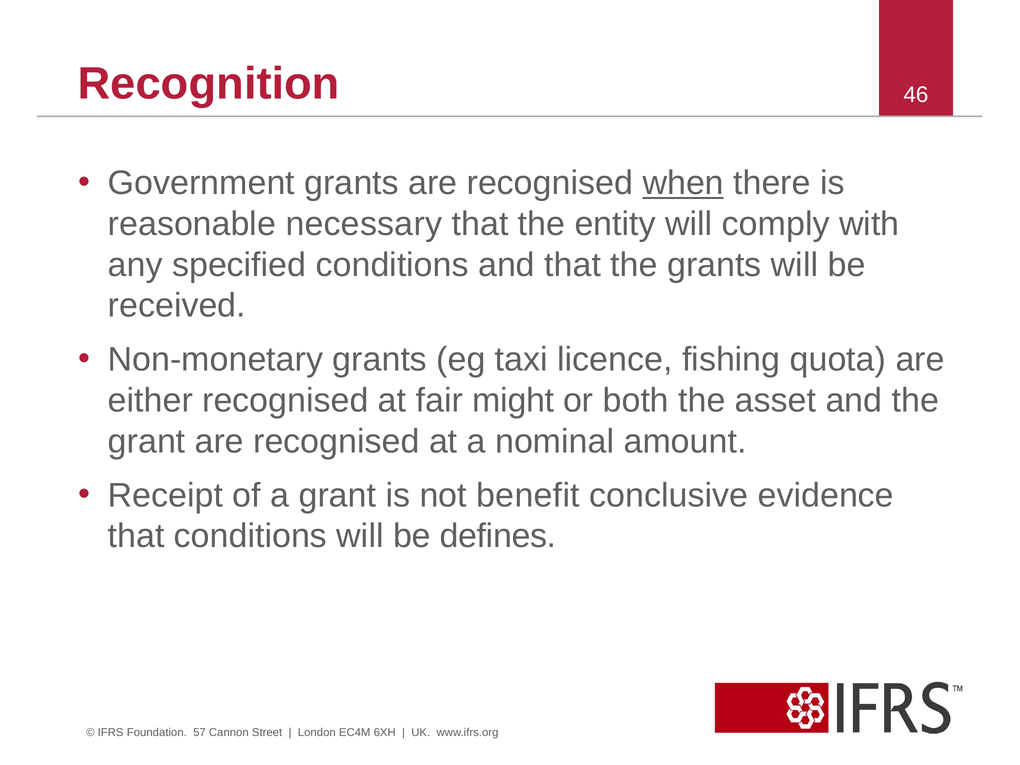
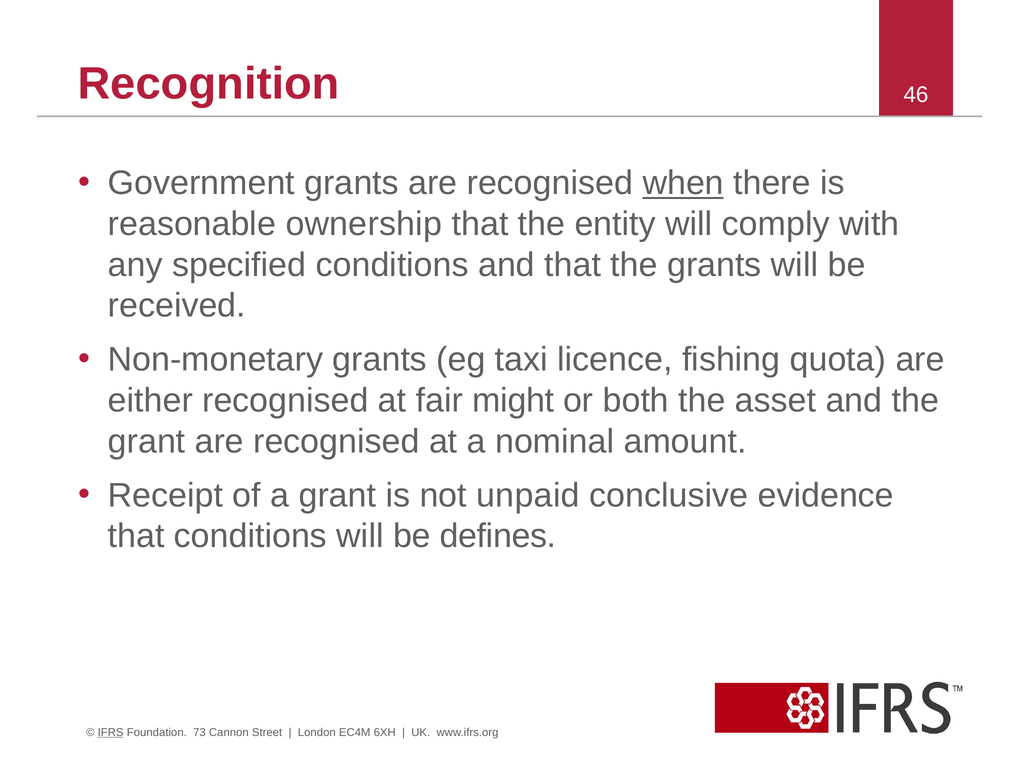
necessary: necessary -> ownership
benefit: benefit -> unpaid
IFRS underline: none -> present
57: 57 -> 73
